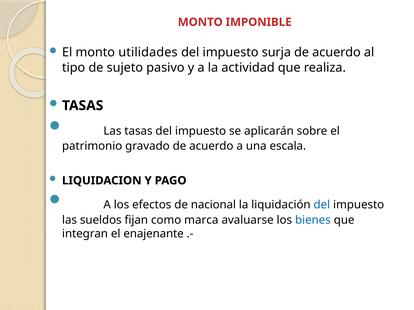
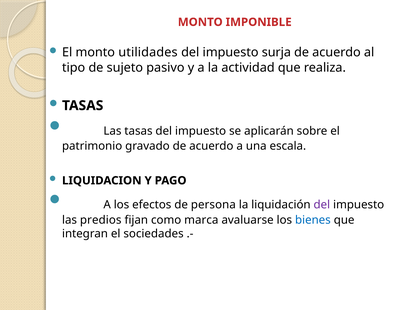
nacional: nacional -> persona
del at (322, 205) colour: blue -> purple
sueldos: sueldos -> predios
enajenante: enajenante -> sociedades
